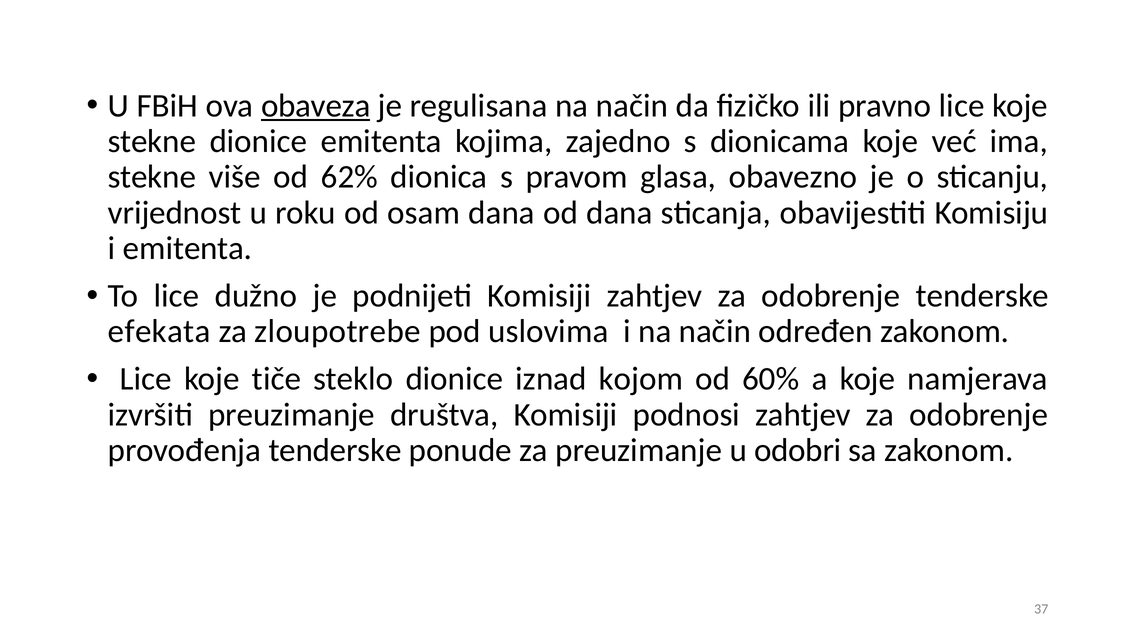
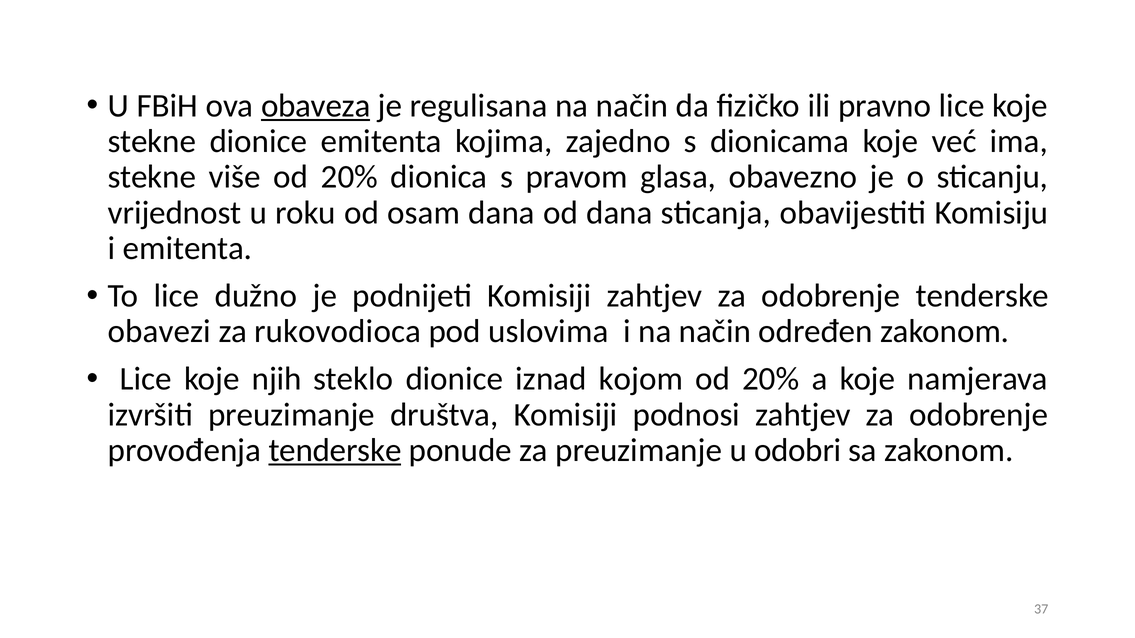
više od 62%: 62% -> 20%
efekata: efekata -> obavezi
zloupotrebe: zloupotrebe -> rukovodioca
tiče: tiče -> njih
60% at (771, 379): 60% -> 20%
tenderske at (335, 451) underline: none -> present
